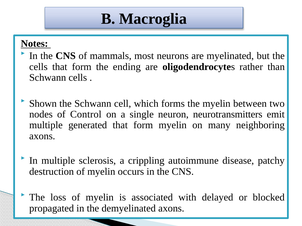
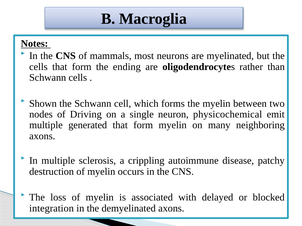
Control: Control -> Driving
neurotransmitters: neurotransmitters -> physicochemical
propagated: propagated -> integration
